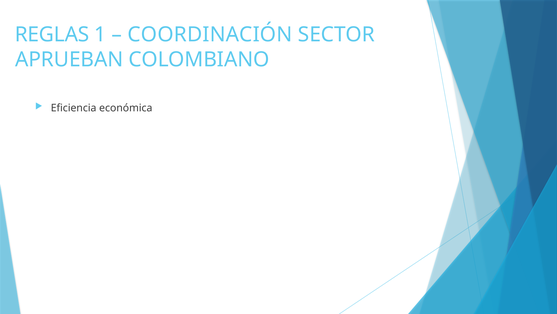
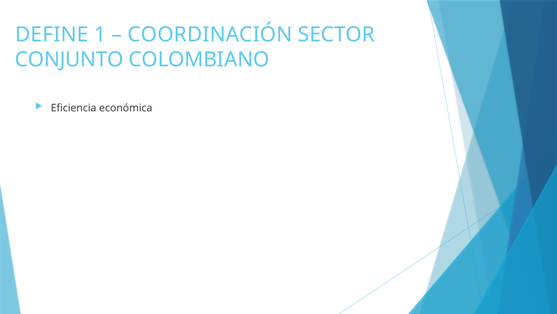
REGLAS: REGLAS -> DEFINE
APRUEBAN: APRUEBAN -> CONJUNTO
